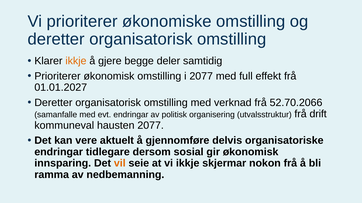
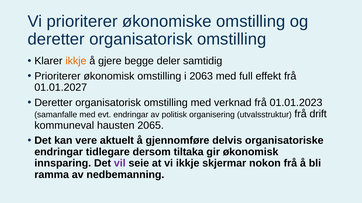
i 2077: 2077 -> 2063
52.70.2066: 52.70.2066 -> 01.01.2023
hausten 2077: 2077 -> 2065
sosial: sosial -> tiltaka
vil colour: orange -> purple
